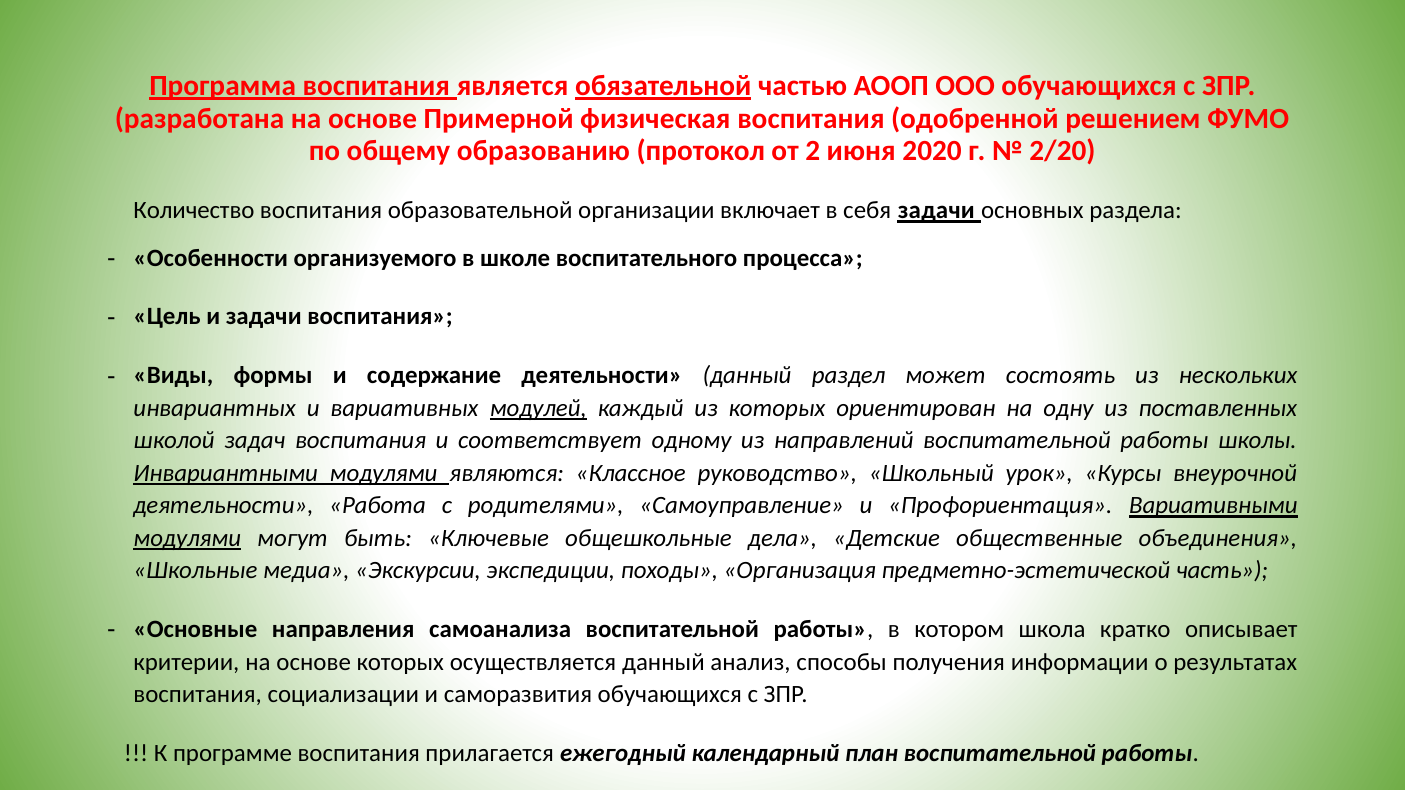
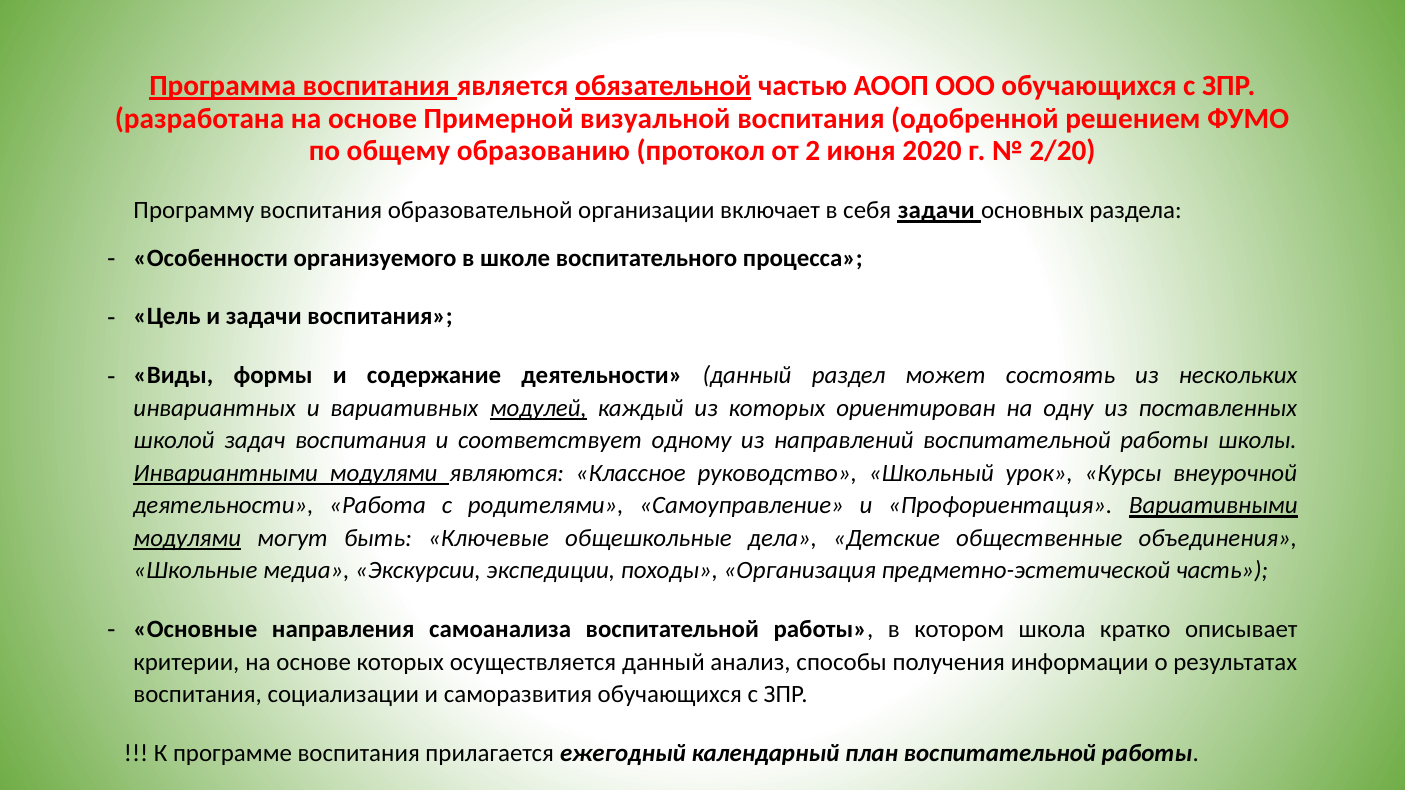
физическая: физическая -> визуальной
Количество: Количество -> Программу
